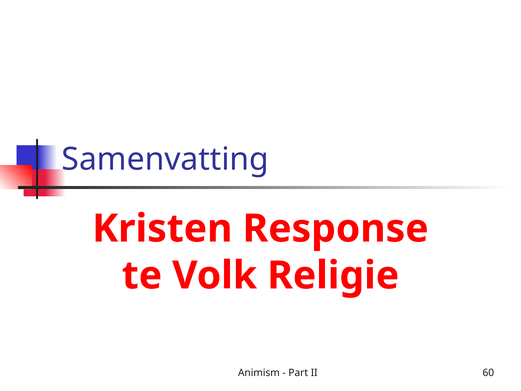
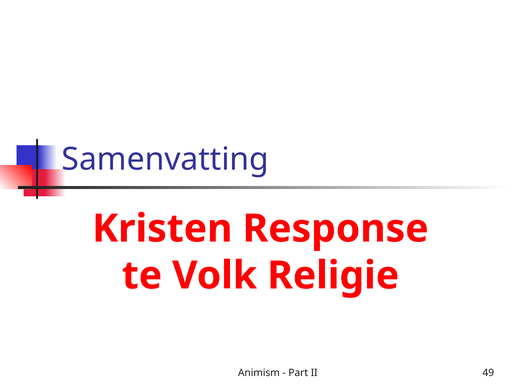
60: 60 -> 49
